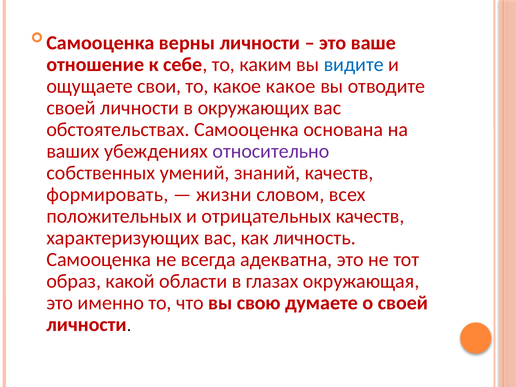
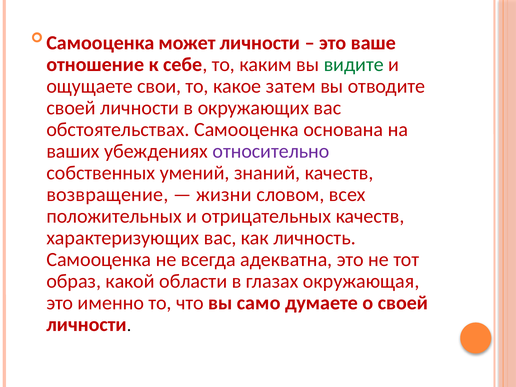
верны: верны -> может
видите colour: blue -> green
какое какое: какое -> затем
формировать: формировать -> возвращение
свою: свою -> само
